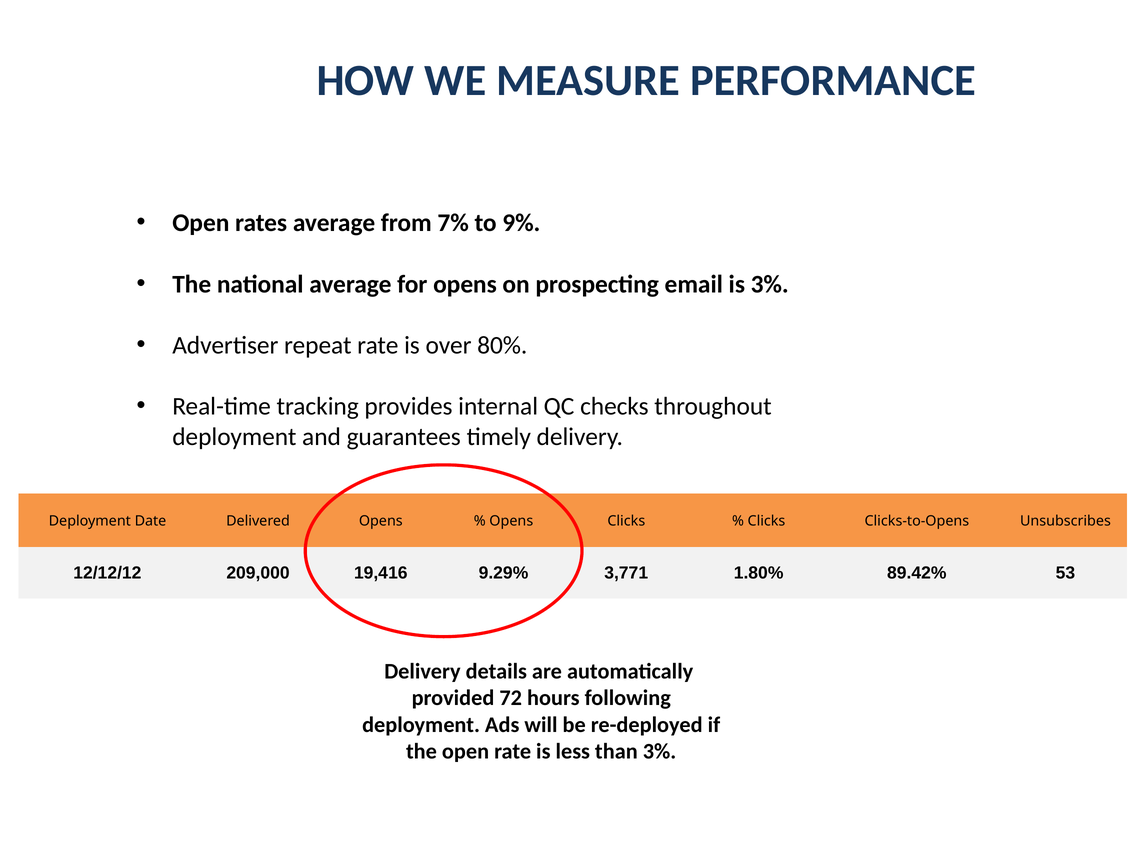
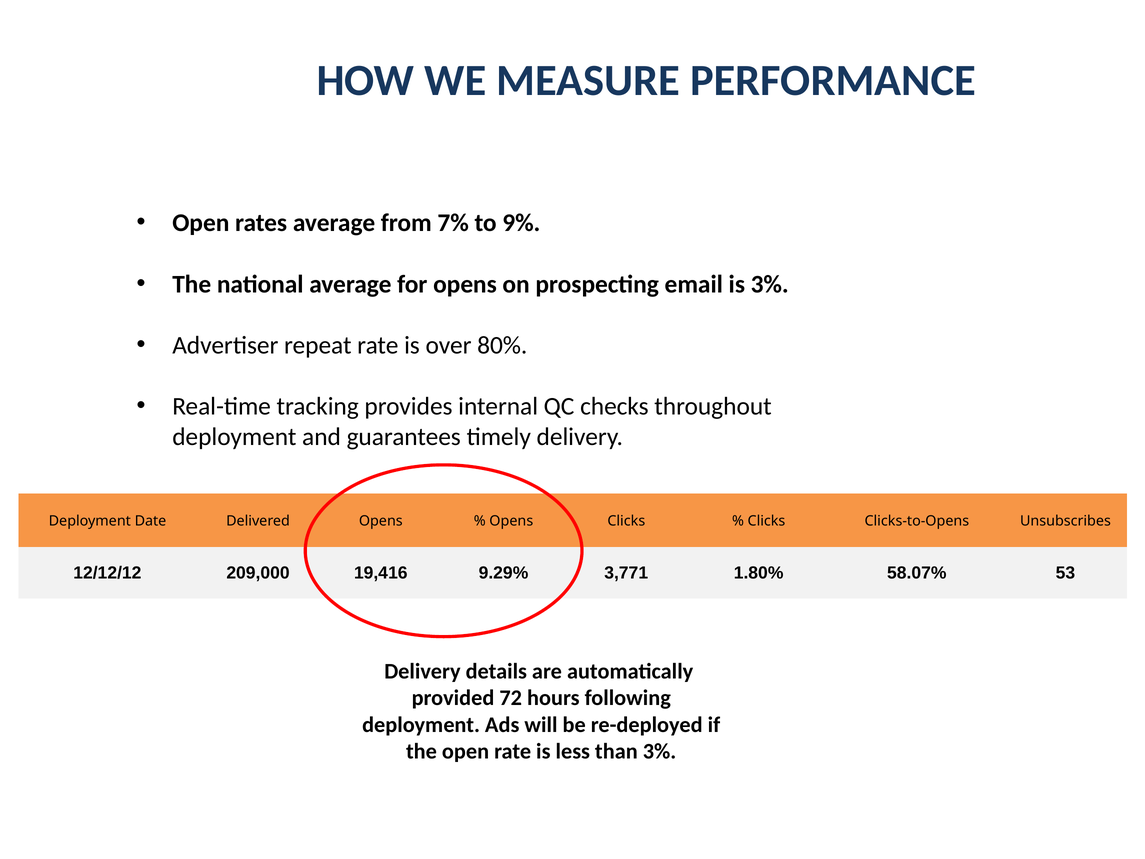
89.42%: 89.42% -> 58.07%
